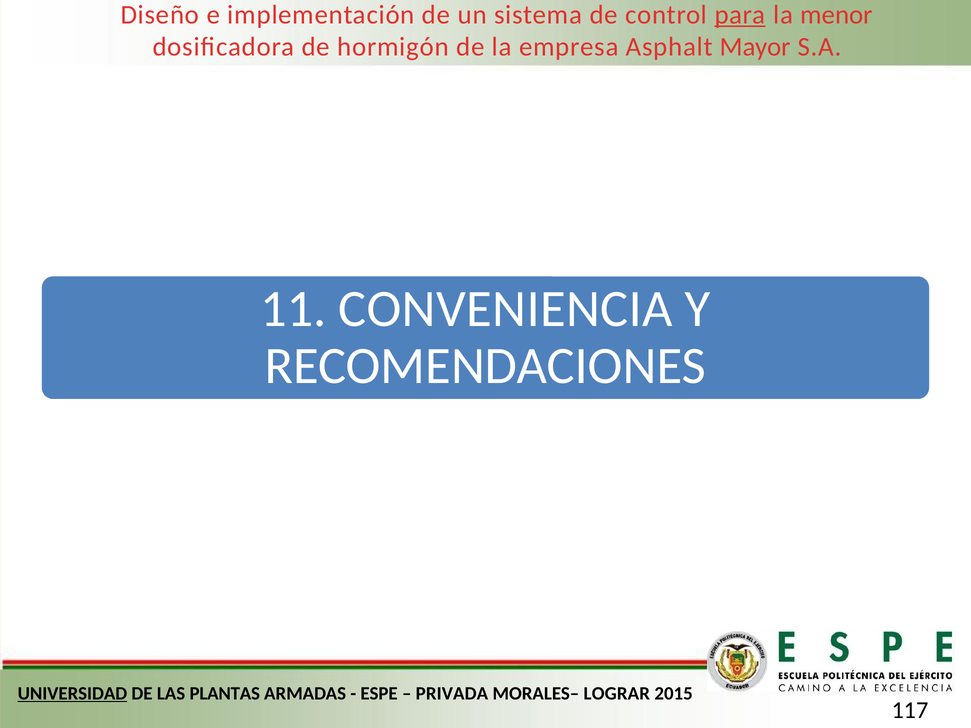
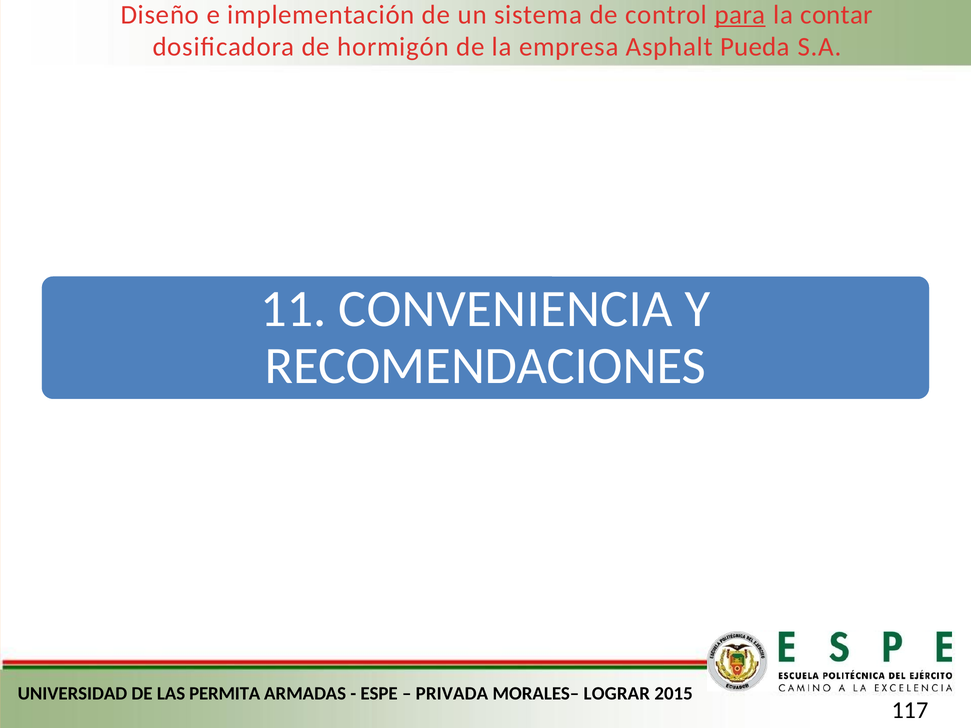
menor: menor -> contar
Mayor: Mayor -> Pueda
UNIVERSIDAD underline: present -> none
PLANTAS: PLANTAS -> PERMITA
